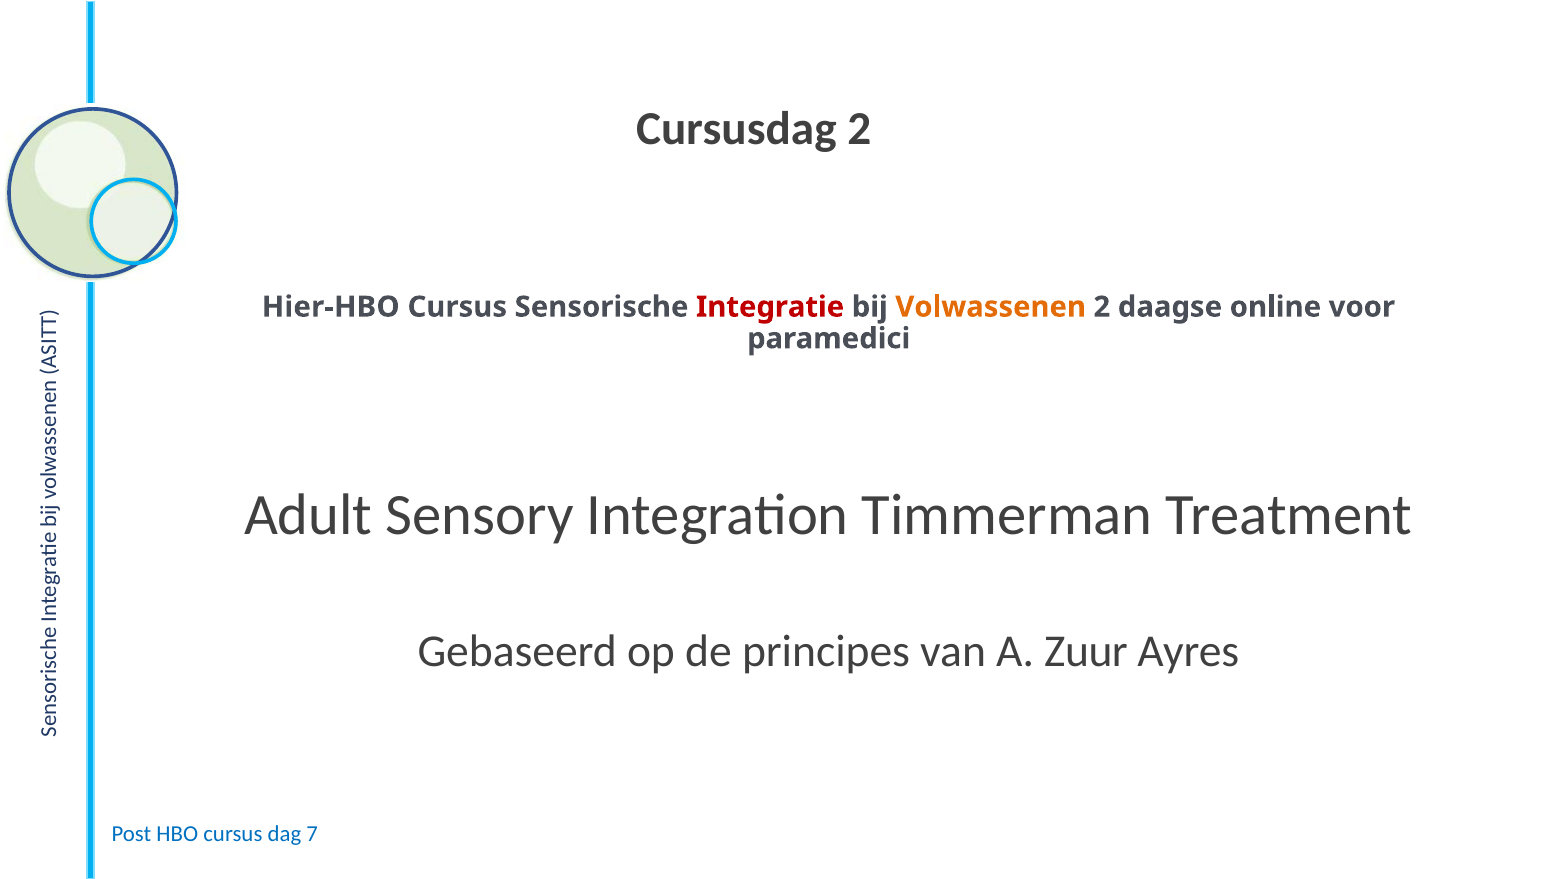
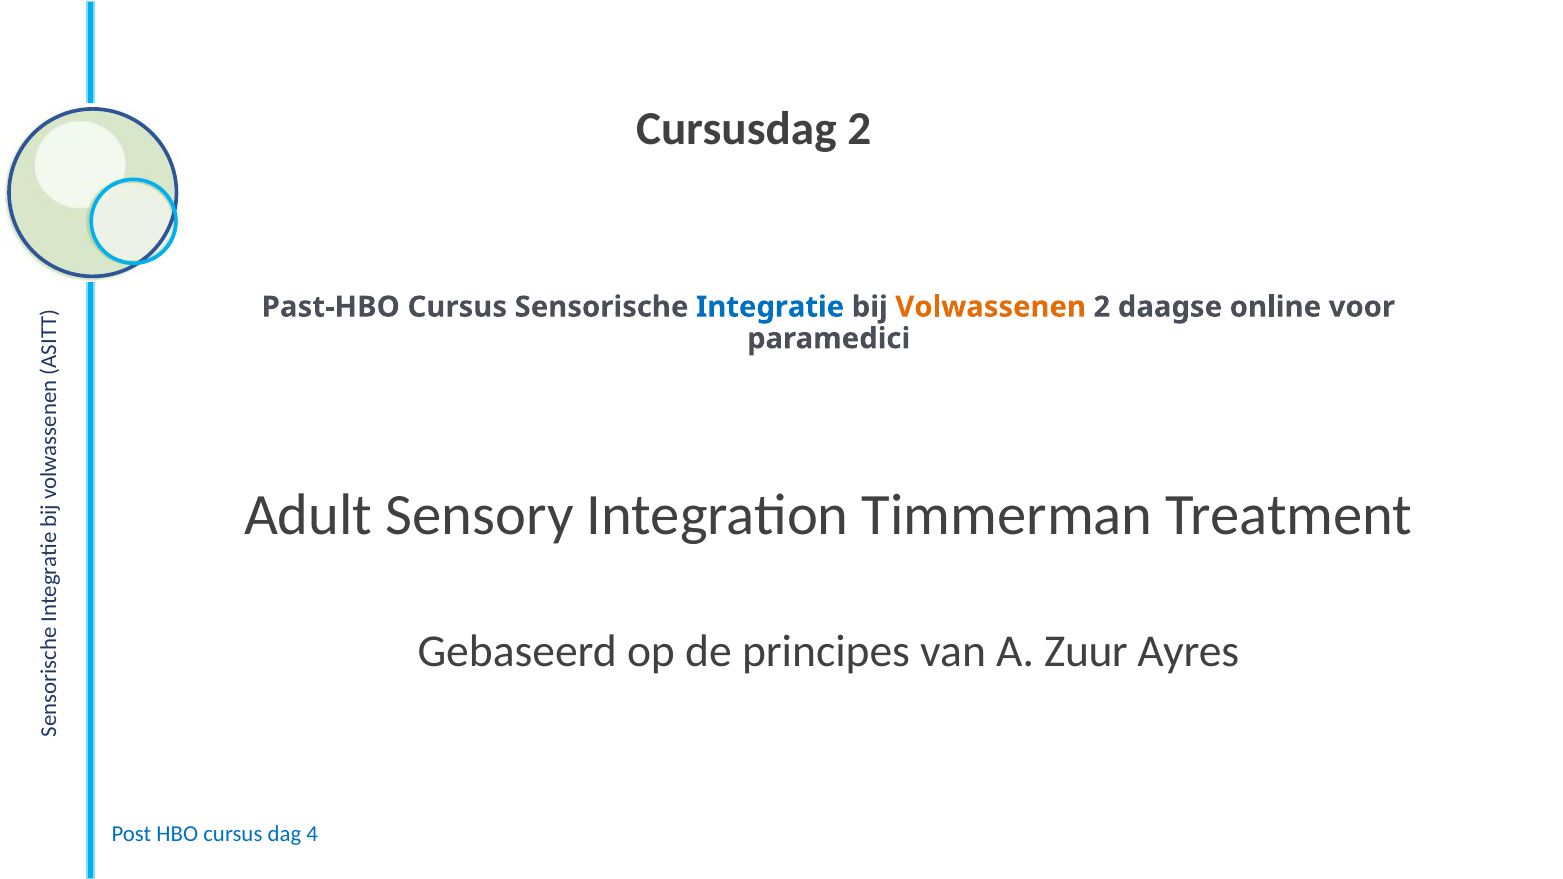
Hier-HBO: Hier-HBO -> Past-HBO
Integratie colour: red -> blue
7: 7 -> 4
